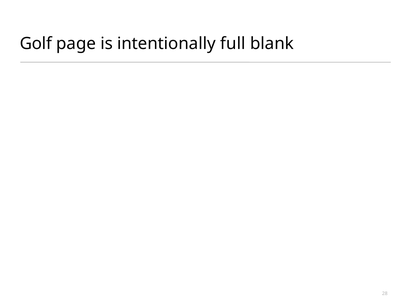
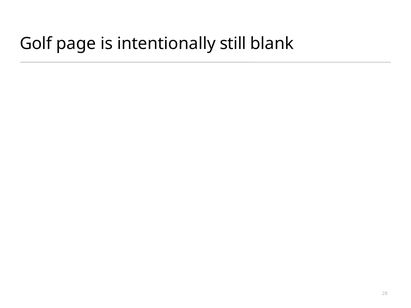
full: full -> still
